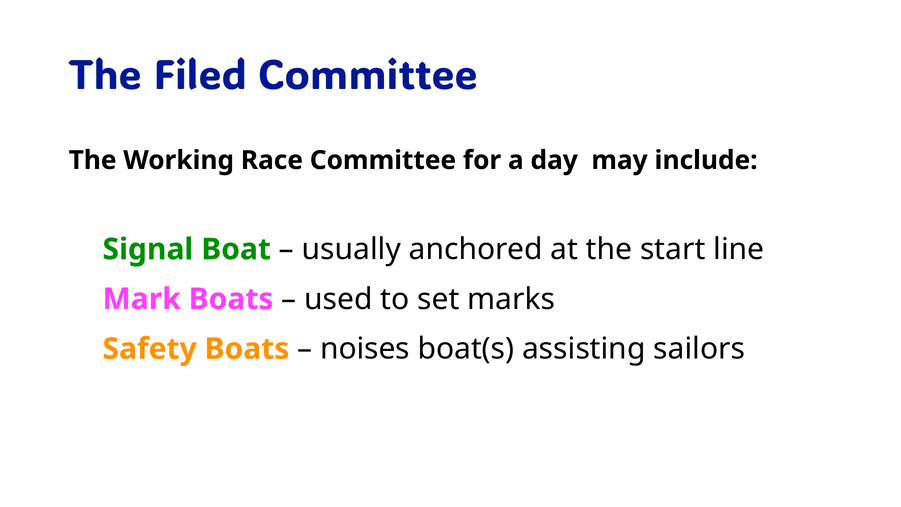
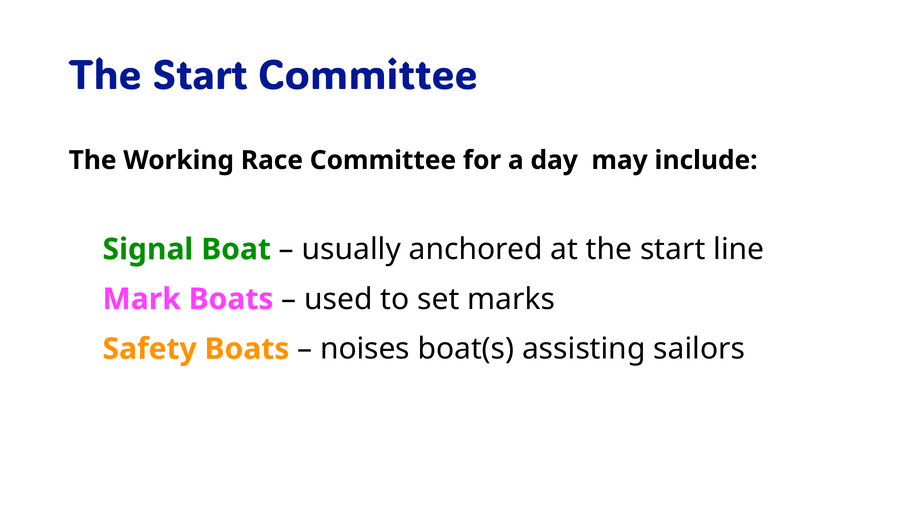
Filed at (200, 76): Filed -> Start
